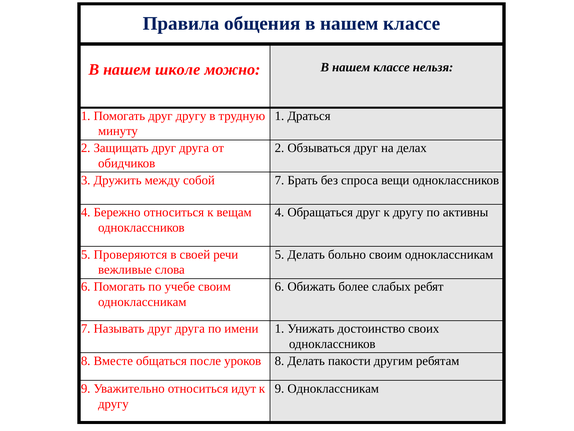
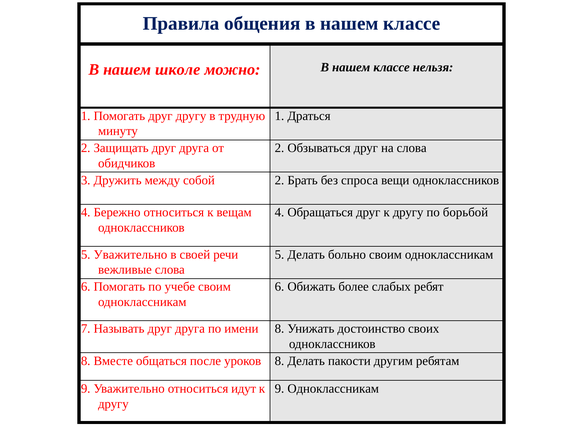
на делах: делах -> слова
собой 7: 7 -> 2
активны: активны -> борьбой
5 Проверяются: Проверяются -> Уважительно
имени 1: 1 -> 8
